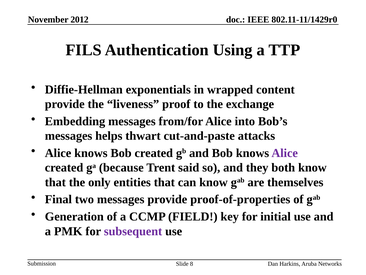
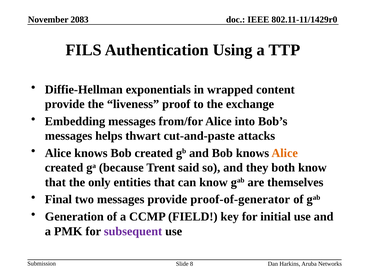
2012: 2012 -> 2083
Alice at (285, 153) colour: purple -> orange
proof-of-properties: proof-of-properties -> proof-of-generator
